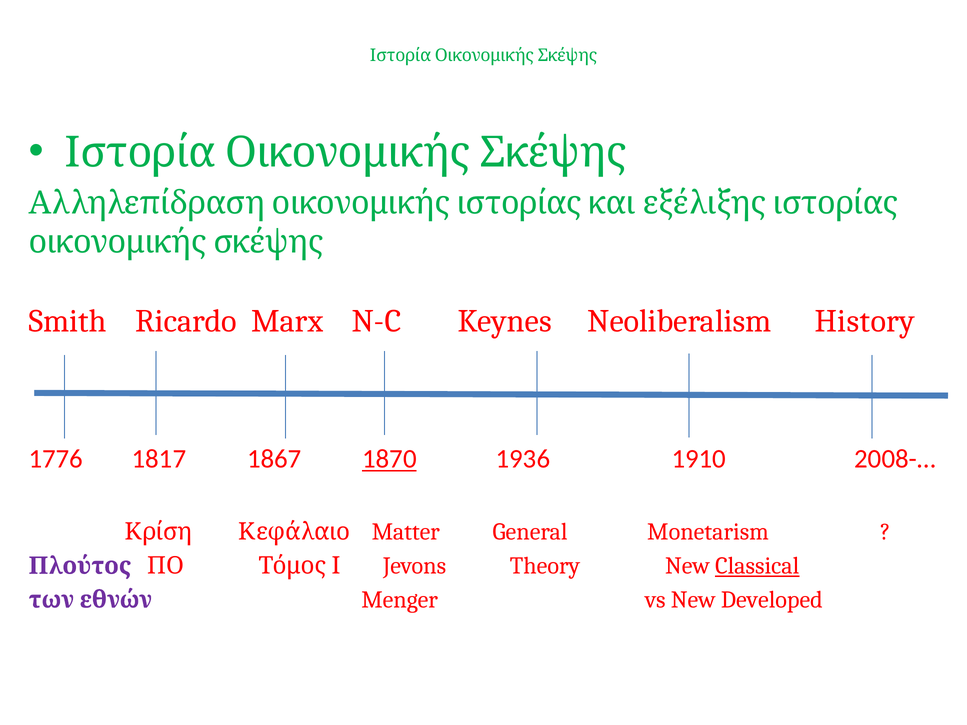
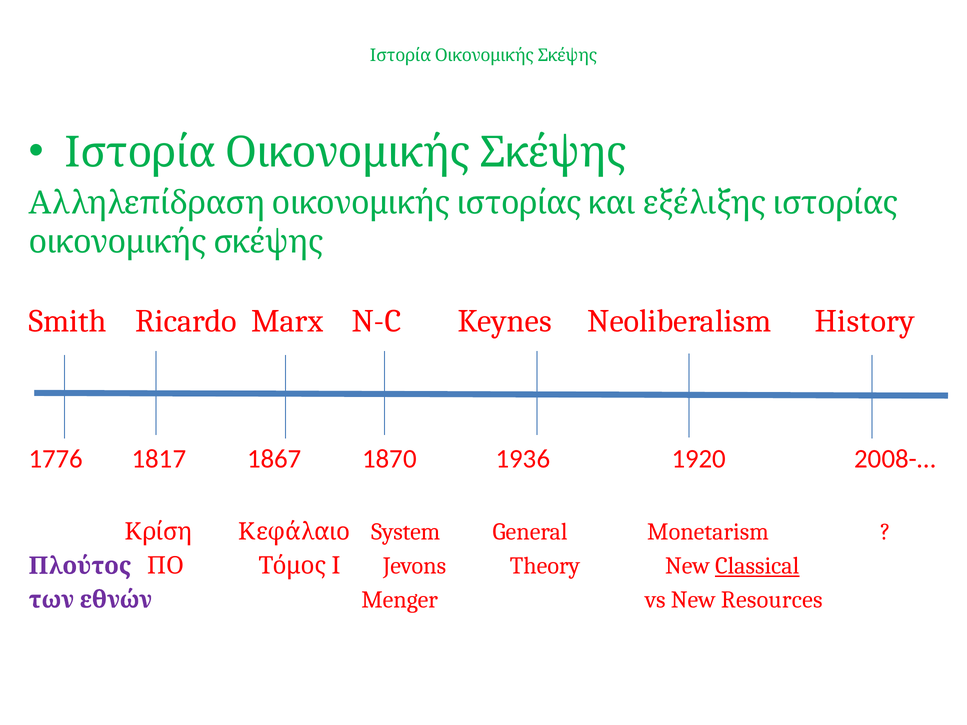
1870 underline: present -> none
1910: 1910 -> 1920
Matter: Matter -> System
Developed: Developed -> Resources
